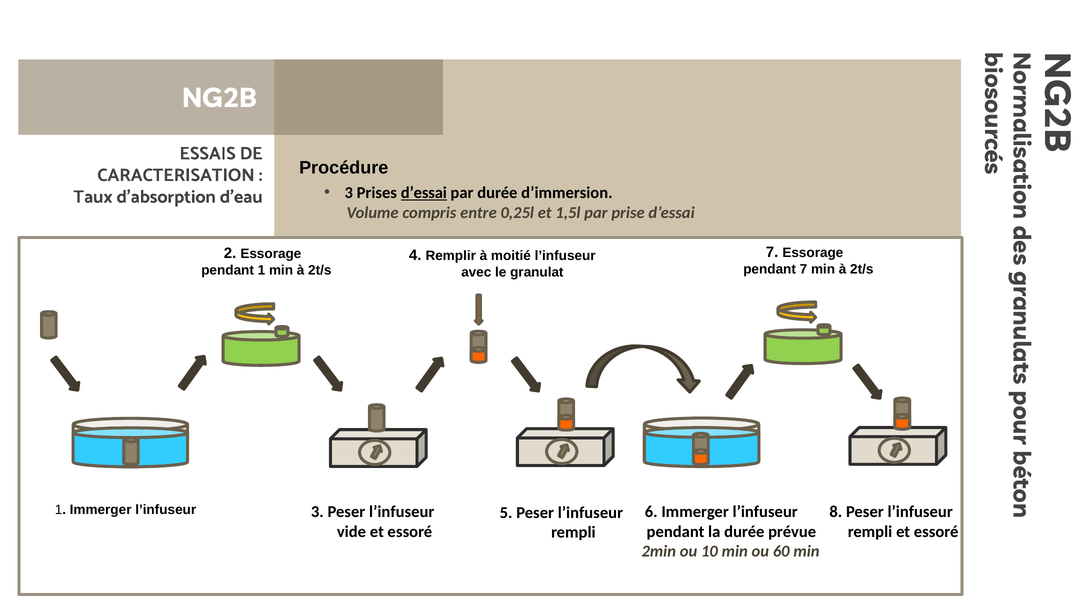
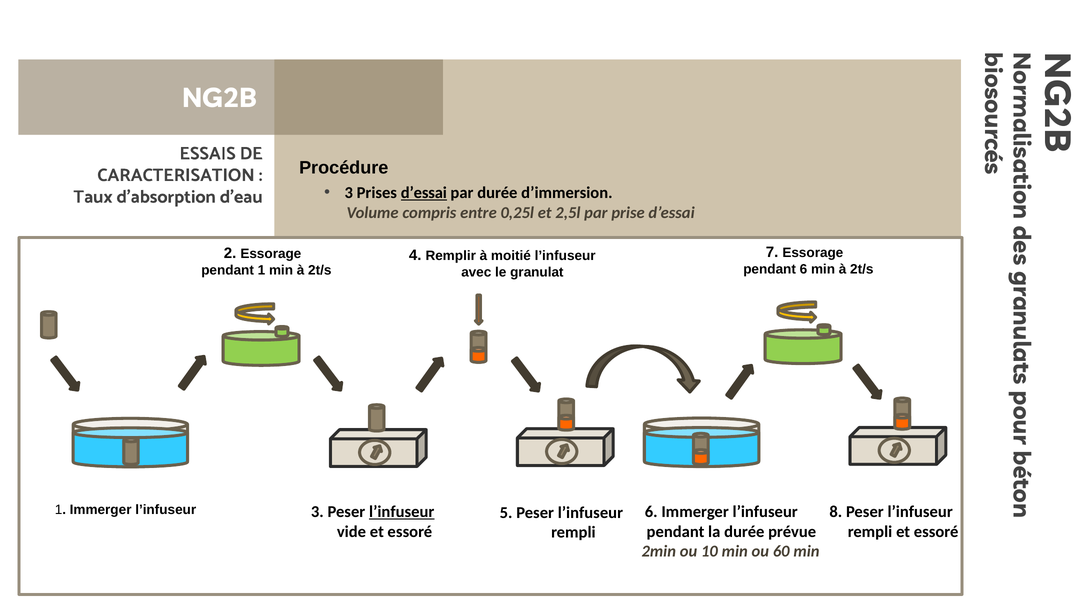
1,5l: 1,5l -> 2,5l
pendant 7: 7 -> 6
l’infuseur at (402, 512) underline: none -> present
